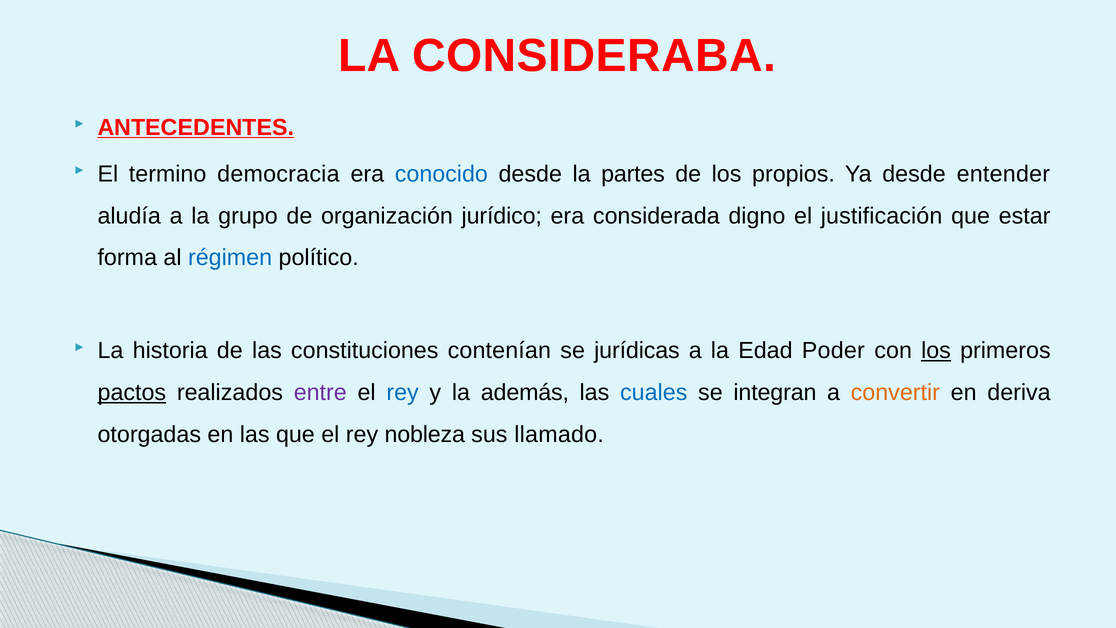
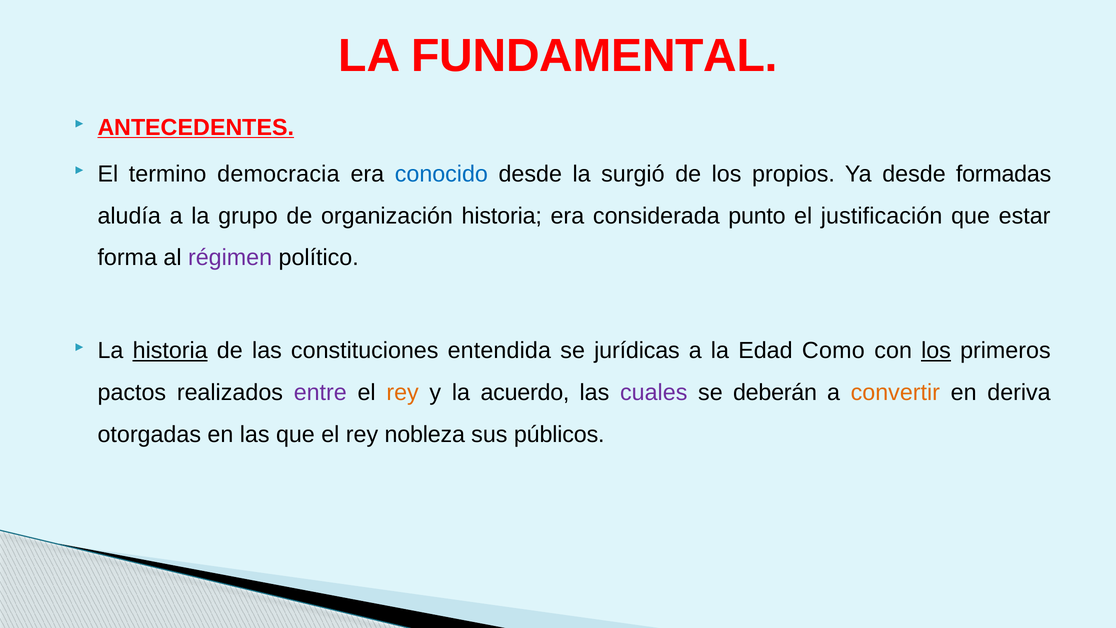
CONSIDERABA: CONSIDERABA -> FUNDAMENTAL
partes: partes -> surgió
entender: entender -> formadas
organización jurídico: jurídico -> historia
digno: digno -> punto
régimen colour: blue -> purple
historia at (170, 351) underline: none -> present
contenían: contenían -> entendida
Poder: Poder -> Como
pactos underline: present -> none
rey at (403, 392) colour: blue -> orange
además: además -> acuerdo
cuales colour: blue -> purple
integran: integran -> deberán
llamado: llamado -> públicos
